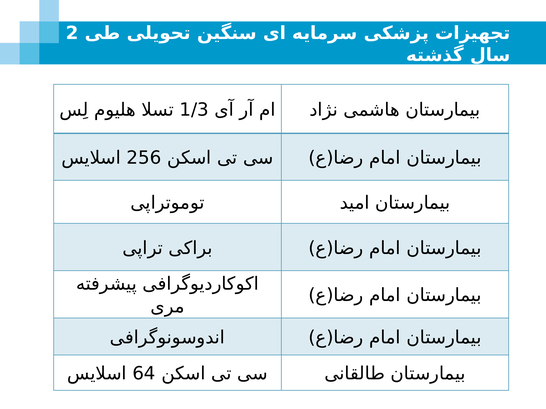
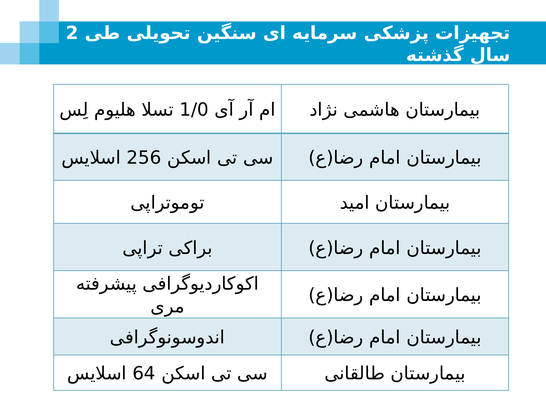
1/3: 1/3 -> 1/0
